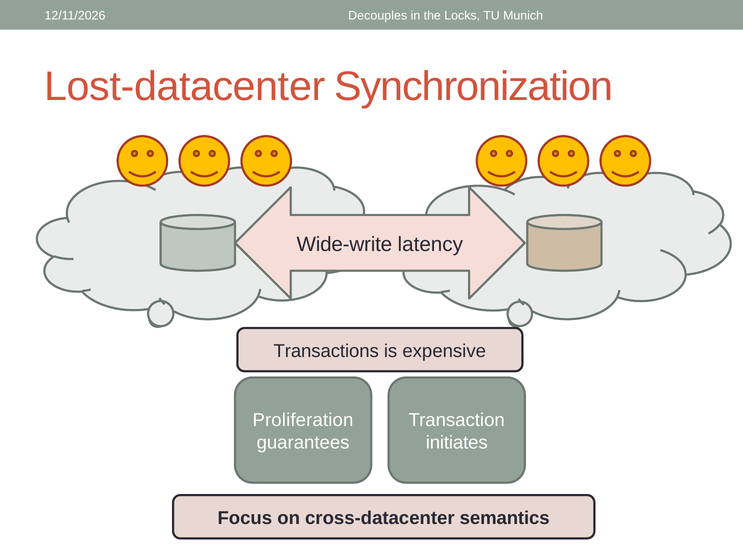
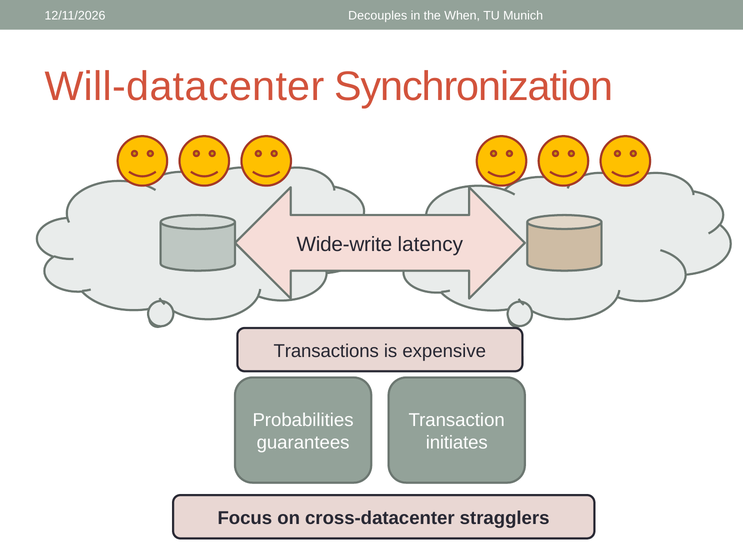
Locks: Locks -> When
Lost-datacenter: Lost-datacenter -> Will-datacenter
Proliferation: Proliferation -> Probabilities
semantics: semantics -> stragglers
